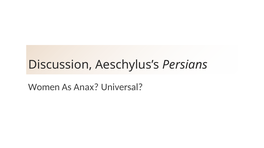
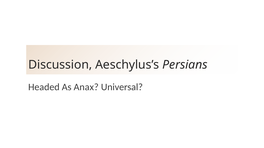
Women: Women -> Headed
